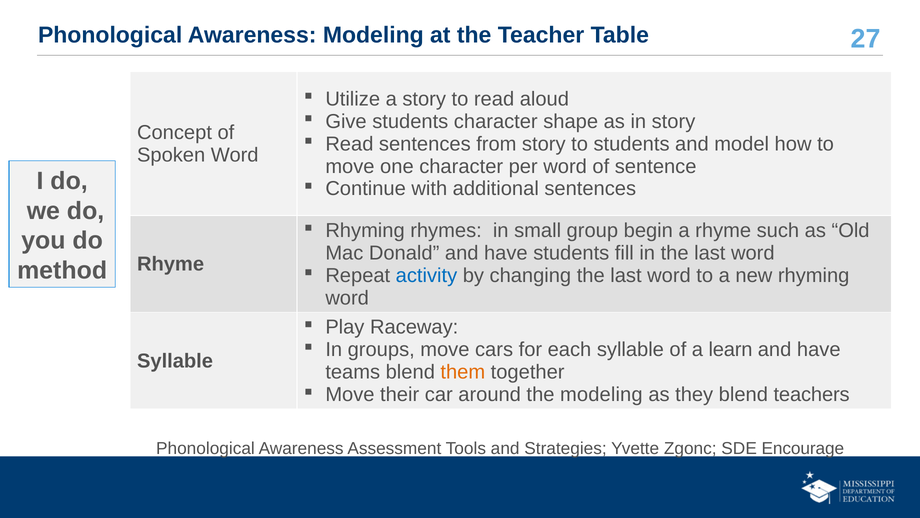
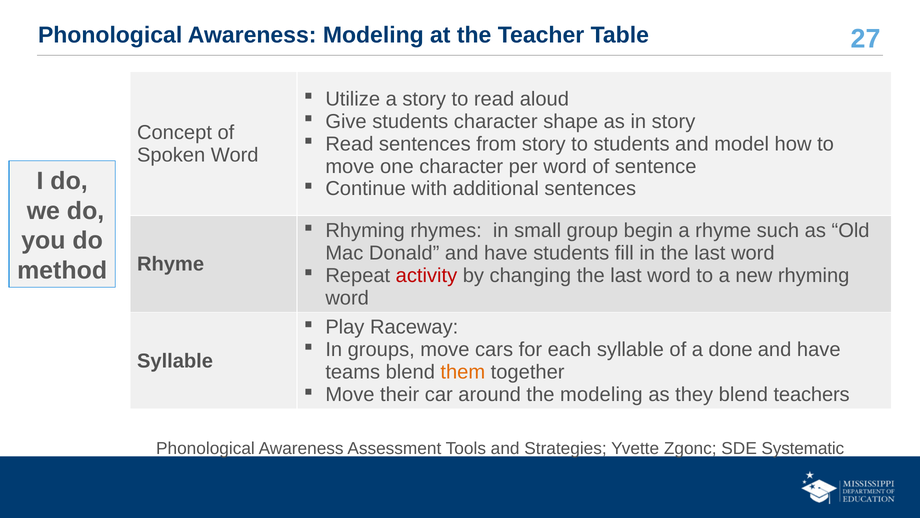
activity colour: blue -> red
learn: learn -> done
Encourage: Encourage -> Systematic
